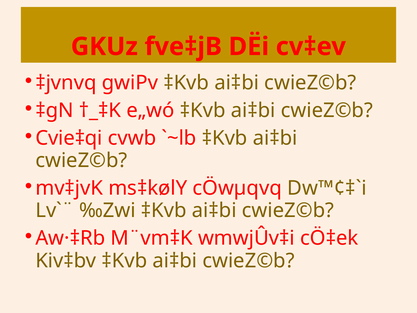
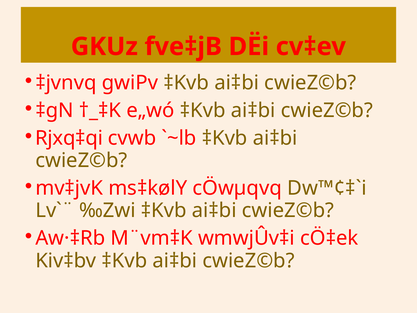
Cvie‡qi: Cvie‡qi -> Rjxq‡qi
